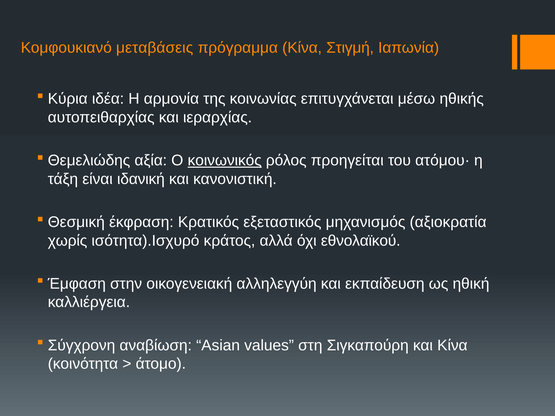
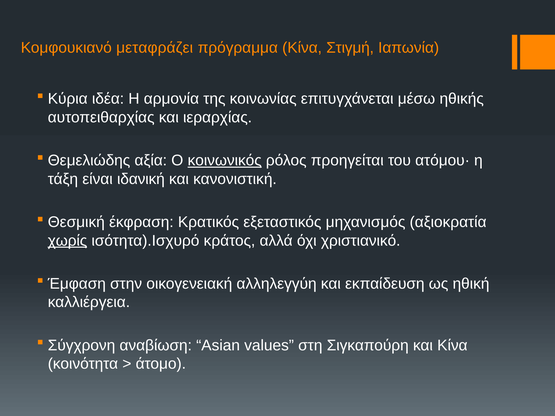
μεταβάσεις: μεταβάσεις -> μεταφράζει
χωρίς underline: none -> present
εθνολαϊκού: εθνολαϊκού -> χριστιανικό
